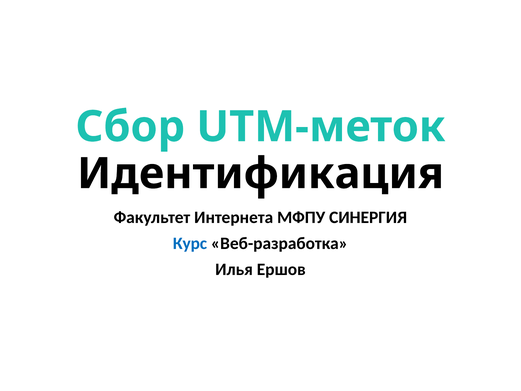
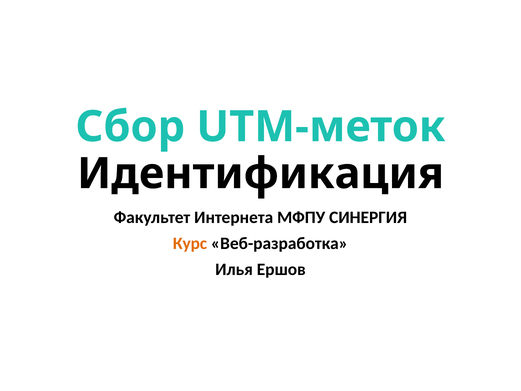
Курс colour: blue -> orange
